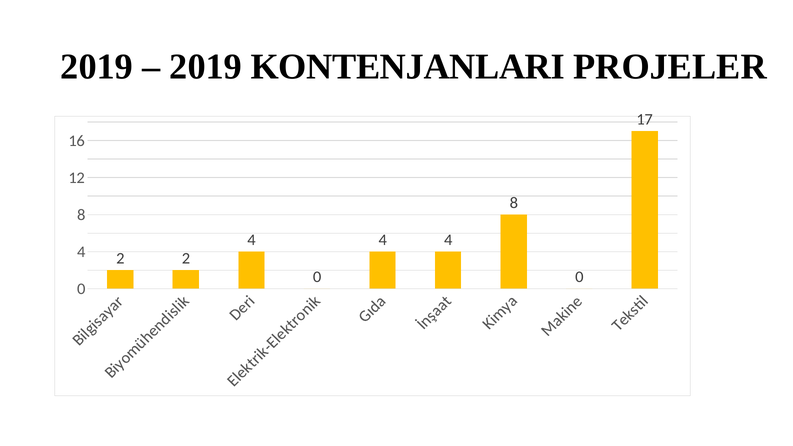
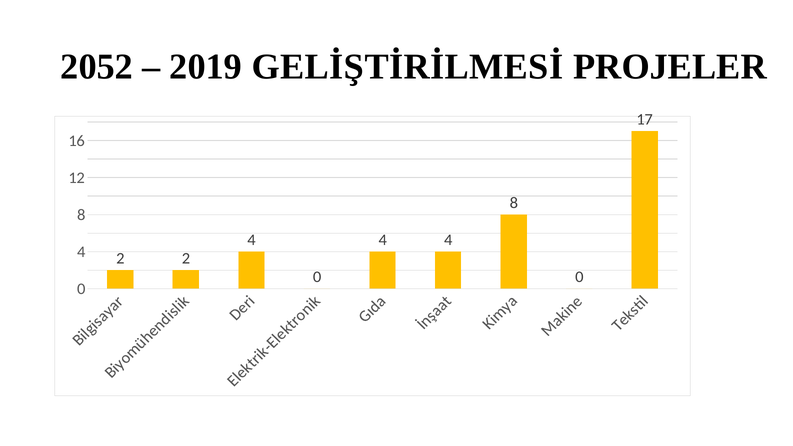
2019 at (97, 67): 2019 -> 2052
KONTENJANLARI: KONTENJANLARI -> GELİŞTİRİLMESİ
